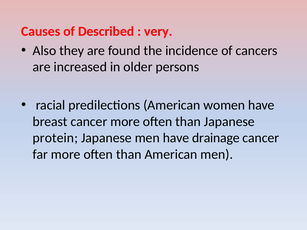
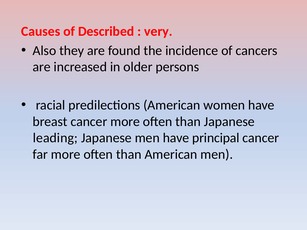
protein: protein -> leading
drainage: drainage -> principal
